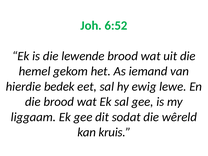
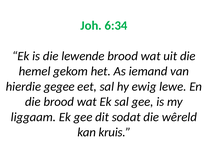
6:52: 6:52 -> 6:34
bedek: bedek -> gegee
